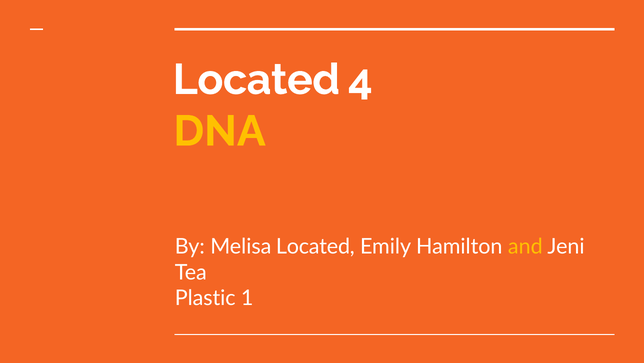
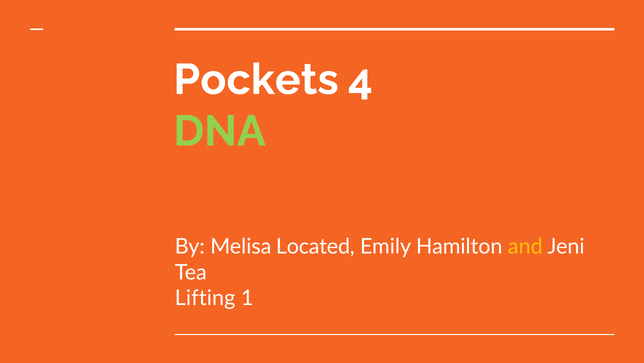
Located at (256, 80): Located -> Pockets
DNA colour: yellow -> light green
Plastic: Plastic -> Lifting
